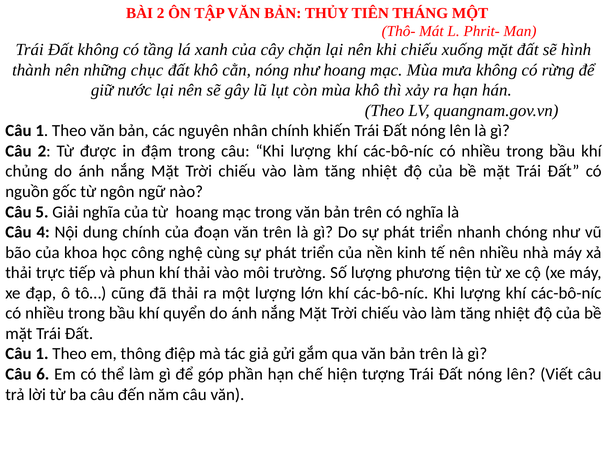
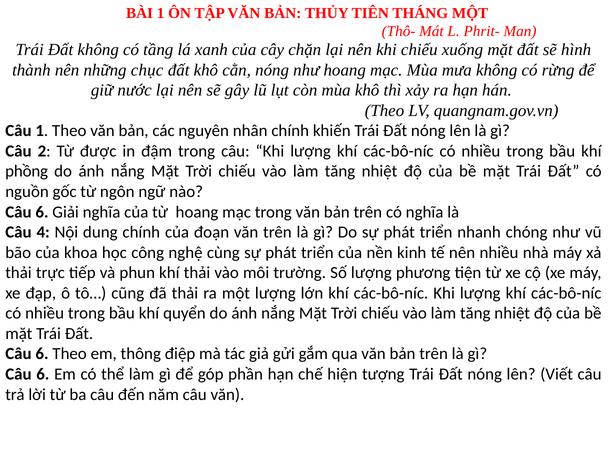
BÀI 2: 2 -> 1
chủng: chủng -> phồng
5 at (42, 212): 5 -> 6
1 at (42, 354): 1 -> 6
